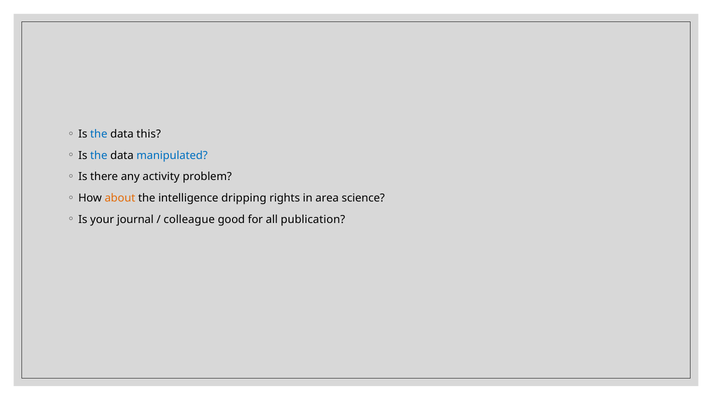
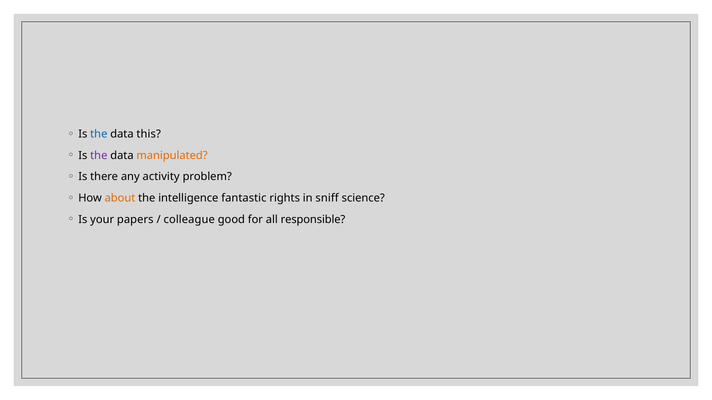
the at (99, 156) colour: blue -> purple
manipulated colour: blue -> orange
dripping: dripping -> fantastic
area: area -> sniff
journal: journal -> papers
publication: publication -> responsible
